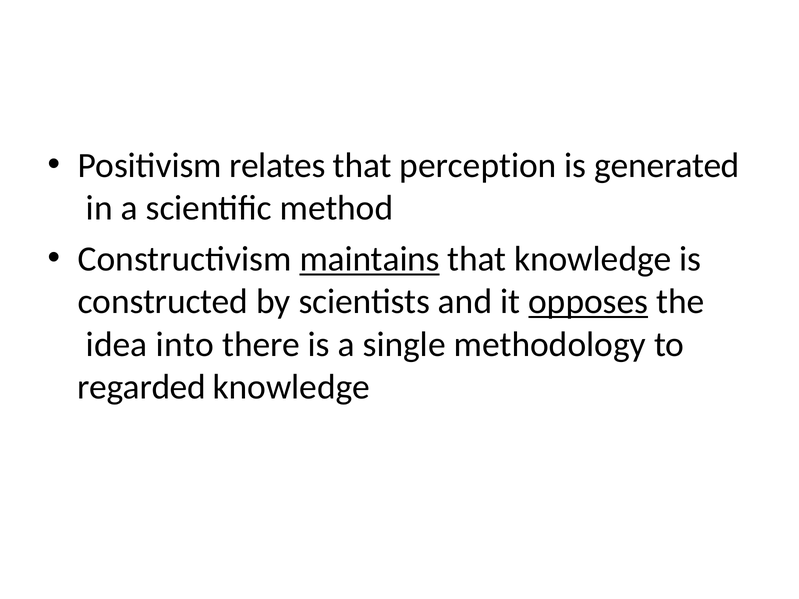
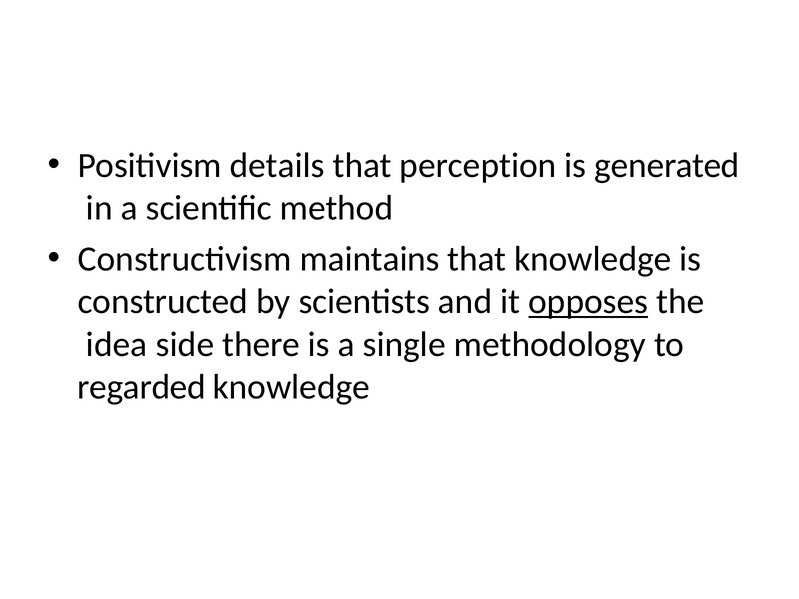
relates: relates -> details
maintains underline: present -> none
into: into -> side
